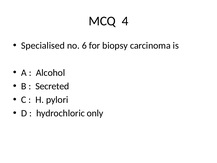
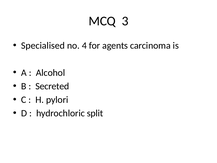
4: 4 -> 3
6: 6 -> 4
biopsy: biopsy -> agents
only: only -> split
